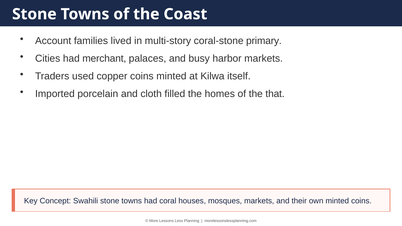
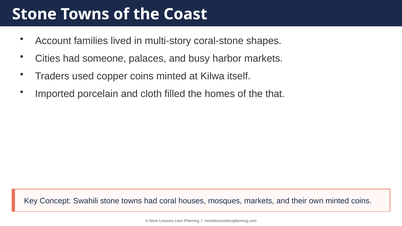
primary: primary -> shapes
merchant: merchant -> someone
